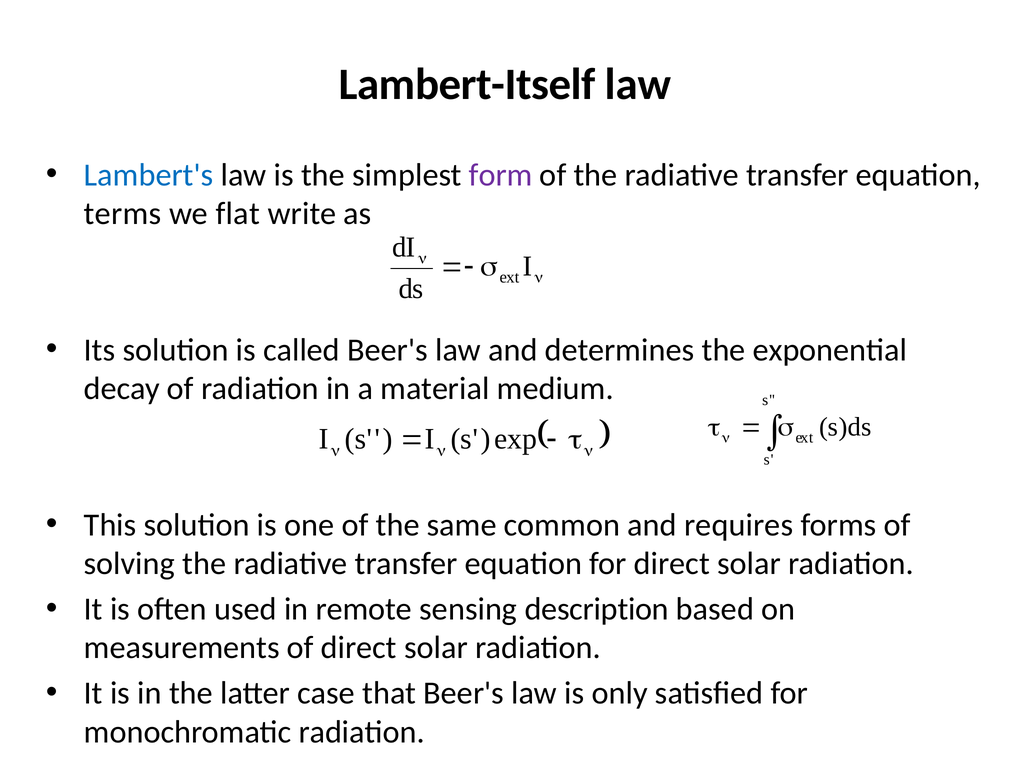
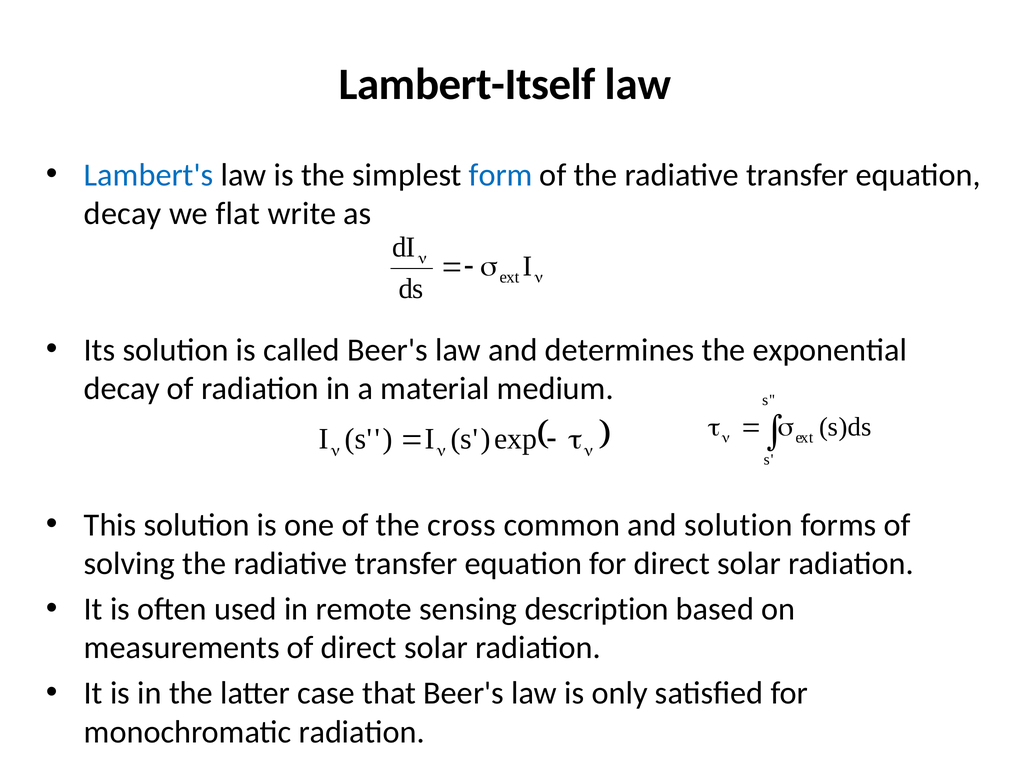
form colour: purple -> blue
terms at (123, 214): terms -> decay
same: same -> cross
and requires: requires -> solution
